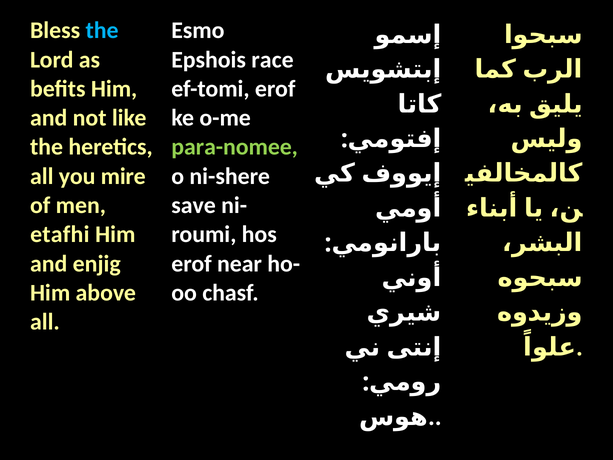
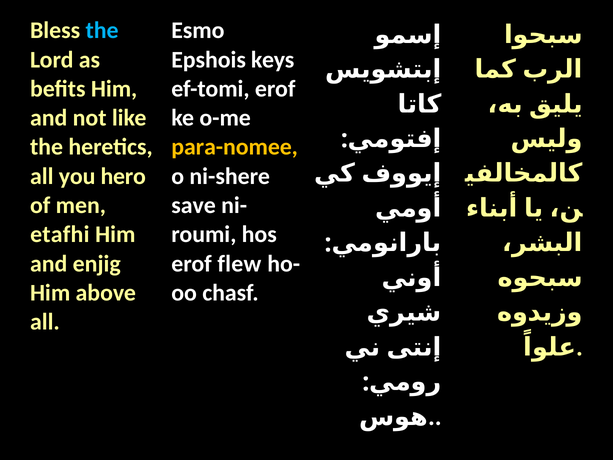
race: race -> keys
para-nomee colour: light green -> yellow
mire: mire -> hero
near: near -> flew
